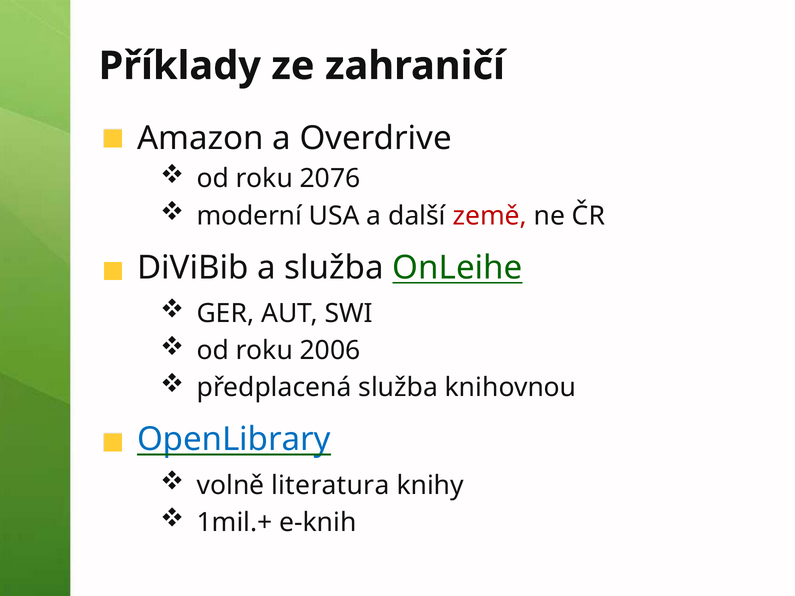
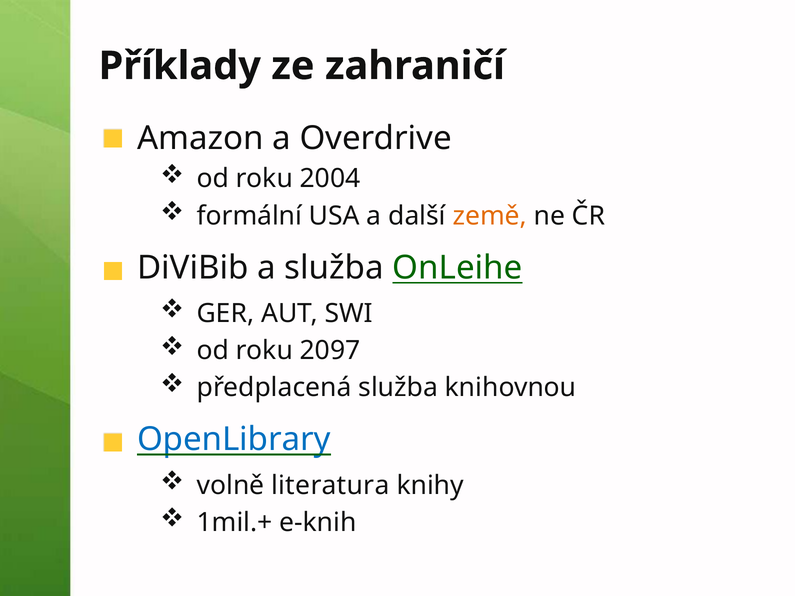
2076: 2076 -> 2004
moderní: moderní -> formální
země colour: red -> orange
2006: 2006 -> 2097
